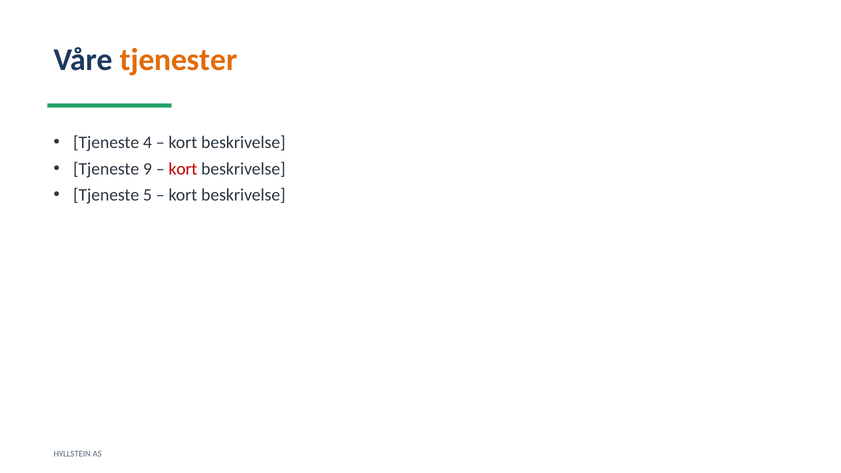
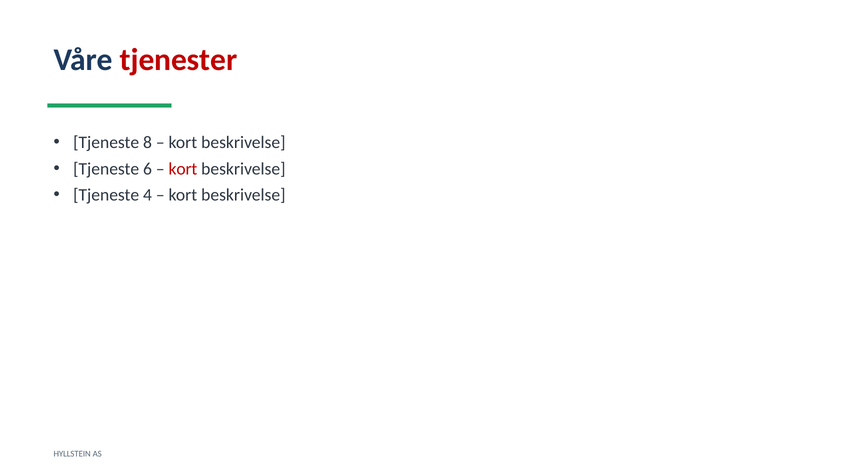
tjenester colour: orange -> red
4: 4 -> 8
9: 9 -> 6
5: 5 -> 4
